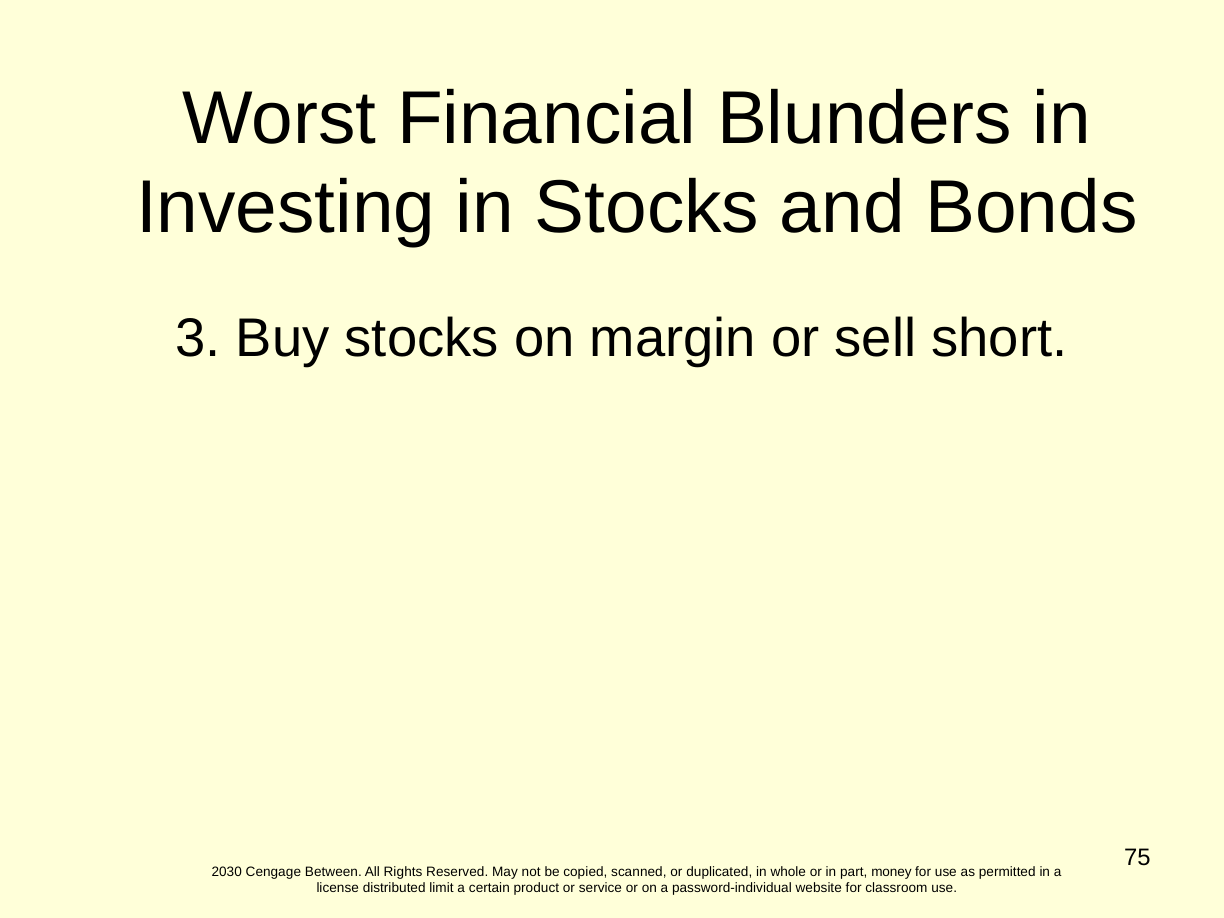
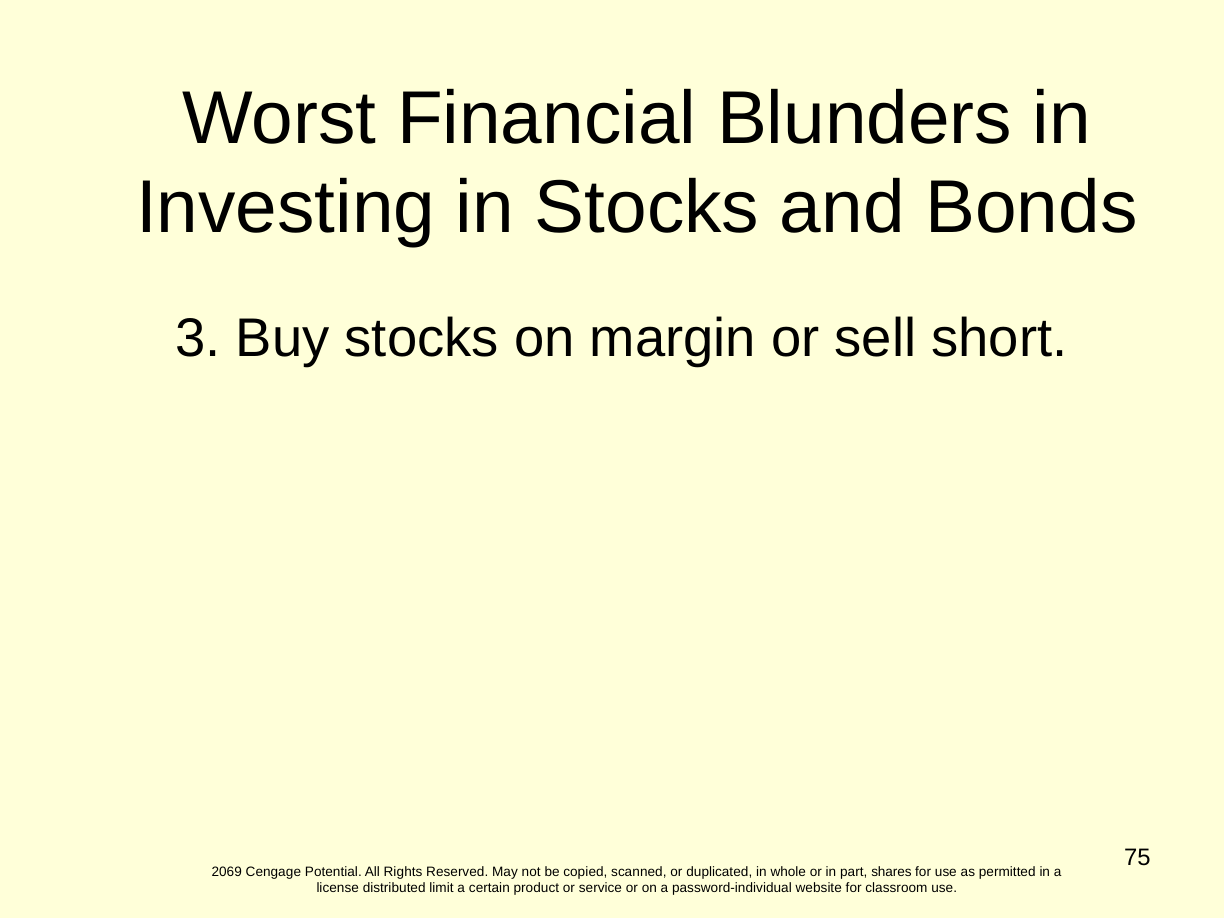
2030: 2030 -> 2069
Between: Between -> Potential
money: money -> shares
